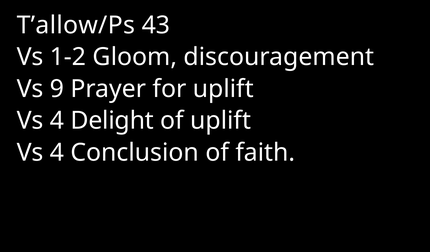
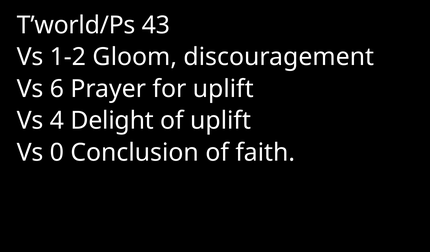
T’allow/Ps: T’allow/Ps -> T’world/Ps
9: 9 -> 6
4 at (57, 152): 4 -> 0
